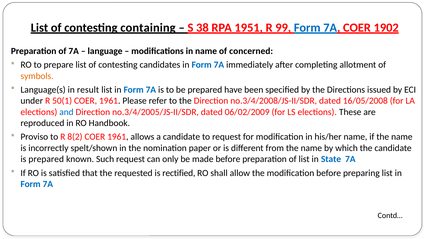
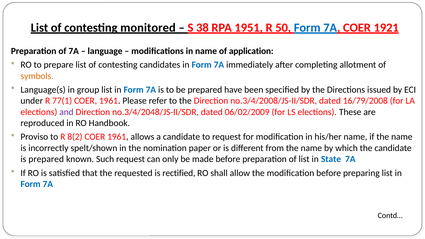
containing: containing -> monitored
99: 99 -> 50
1902: 1902 -> 1921
concerned: concerned -> application
result: result -> group
50(1: 50(1 -> 77(1
16/05/2008: 16/05/2008 -> 16/79/2008
and colour: blue -> purple
no.3/4/2005/JS-II/SDR: no.3/4/2005/JS-II/SDR -> no.3/4/2048/JS-II/SDR
